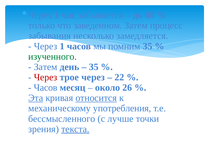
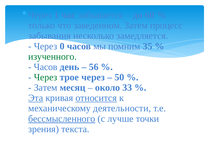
1 at (62, 46): 1 -> 0
Затем at (46, 67): Затем -> Часов
35 at (94, 67): 35 -> 56
Через at (46, 77) colour: red -> green
22: 22 -> 50
Часов at (46, 87): Часов -> Затем
26: 26 -> 33
употребления: употребления -> деятельности
бессмысленного underline: none -> present
текста underline: present -> none
